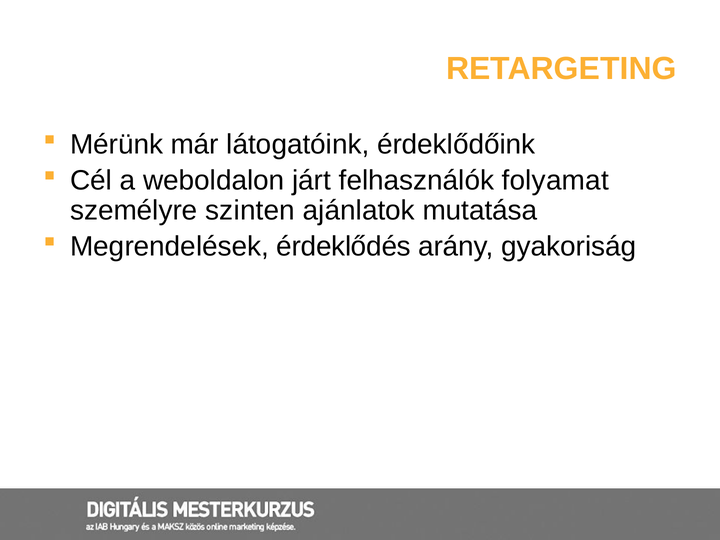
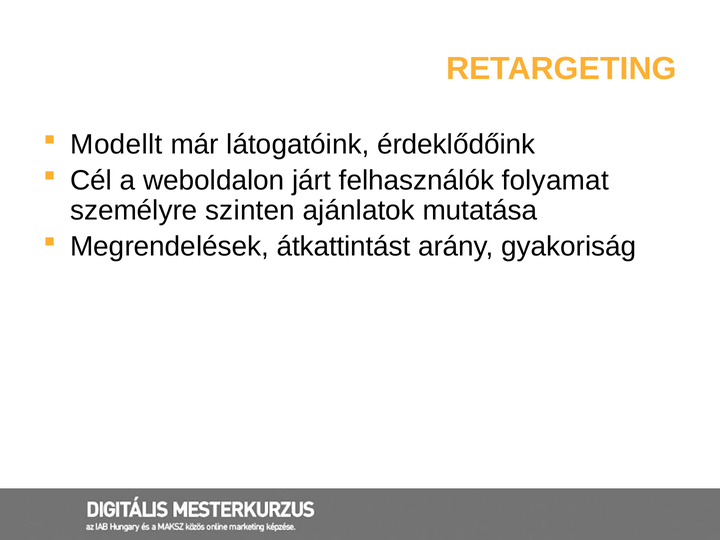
Mérünk: Mérünk -> Modellt
érdeklődés: érdeklődés -> átkattintást
